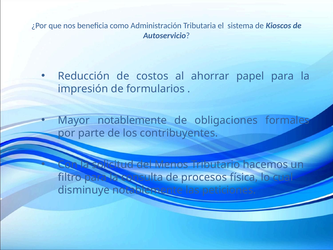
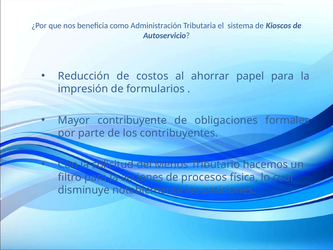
Mayor notablemente: notablemente -> contribuyente
consulta: consulta -> acciones
